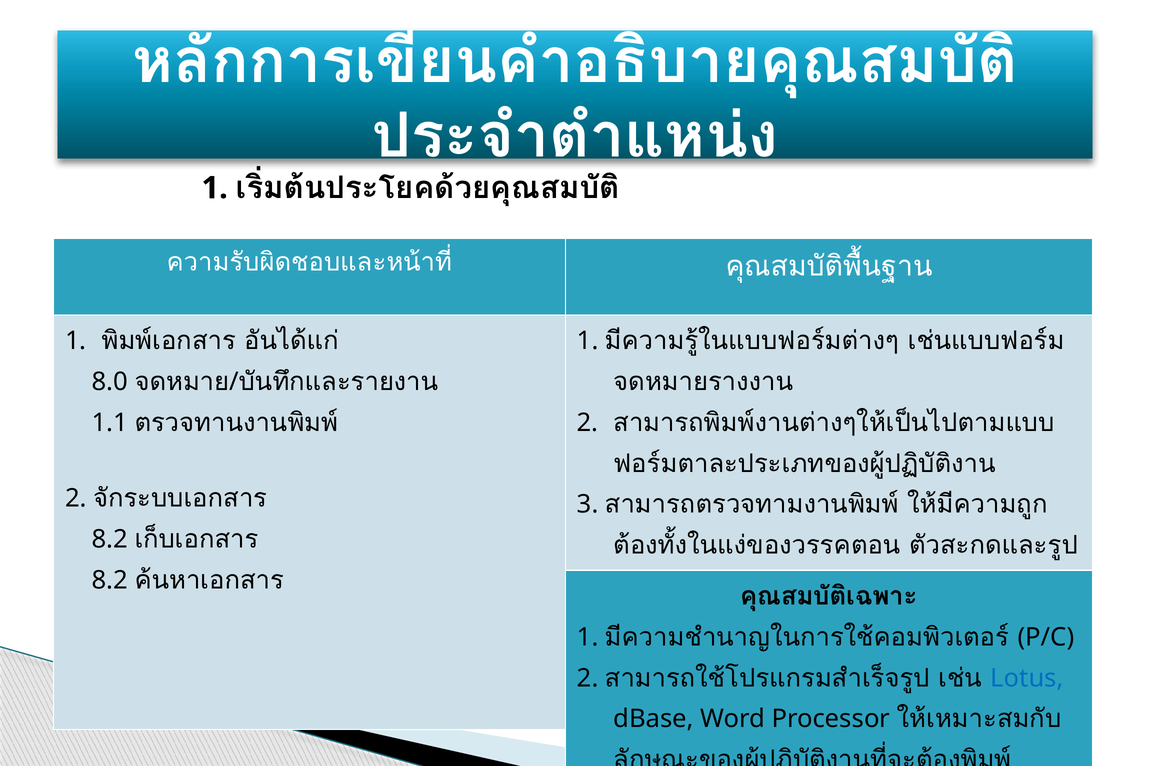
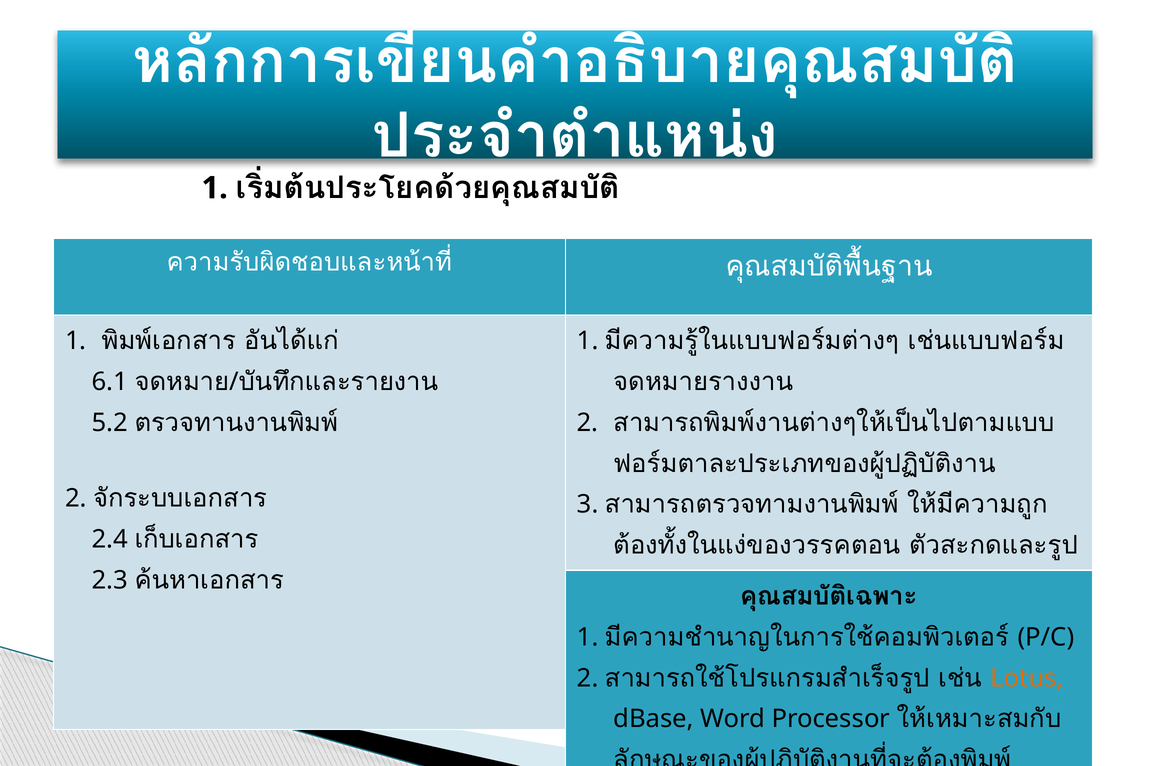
8.0: 8.0 -> 6.1
1.1: 1.1 -> 5.2
8.2 at (110, 540): 8.2 -> 2.4
8.2 at (110, 581): 8.2 -> 2.3
Lotus colour: blue -> orange
